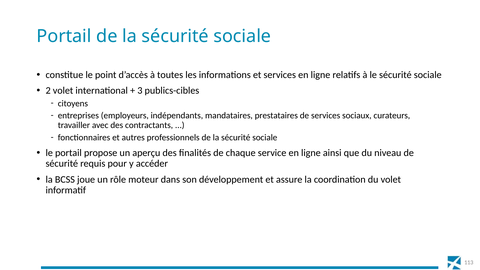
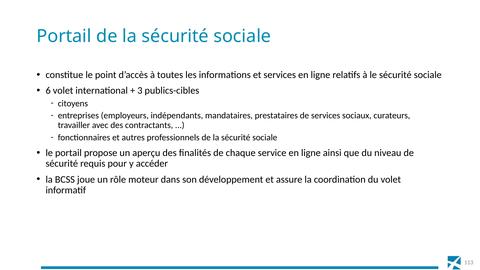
2: 2 -> 6
